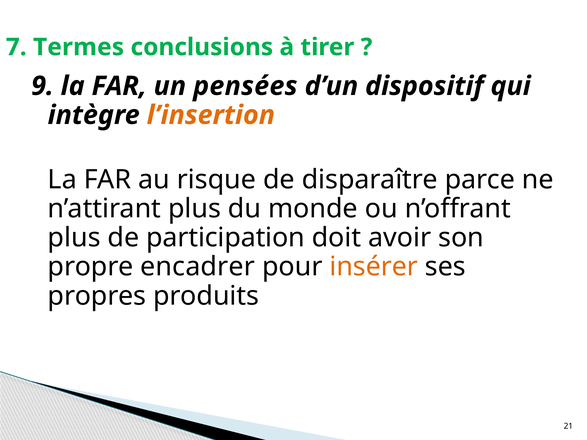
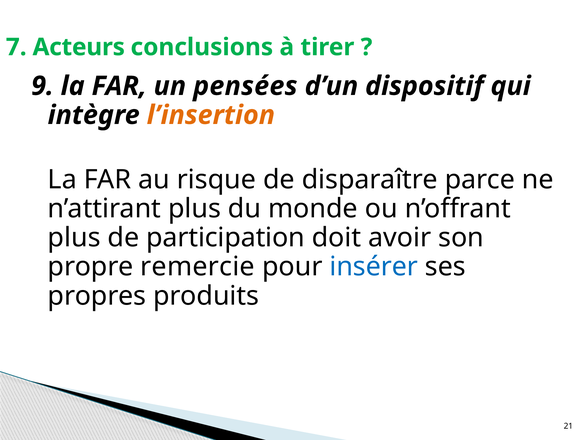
Termes: Termes -> Acteurs
encadrer: encadrer -> remercie
insérer colour: orange -> blue
